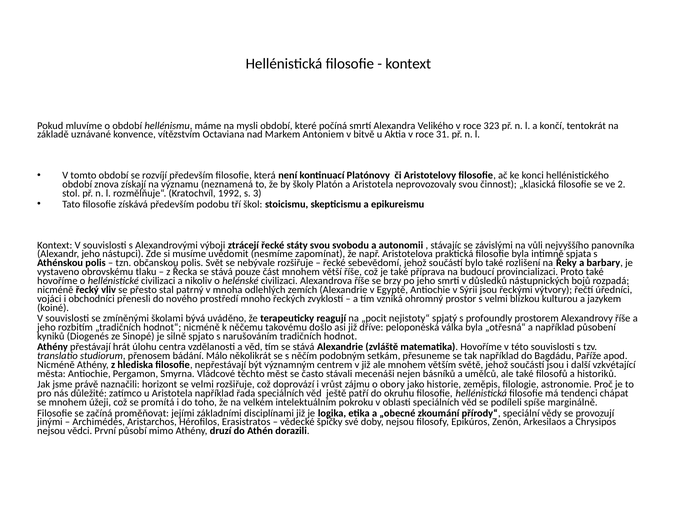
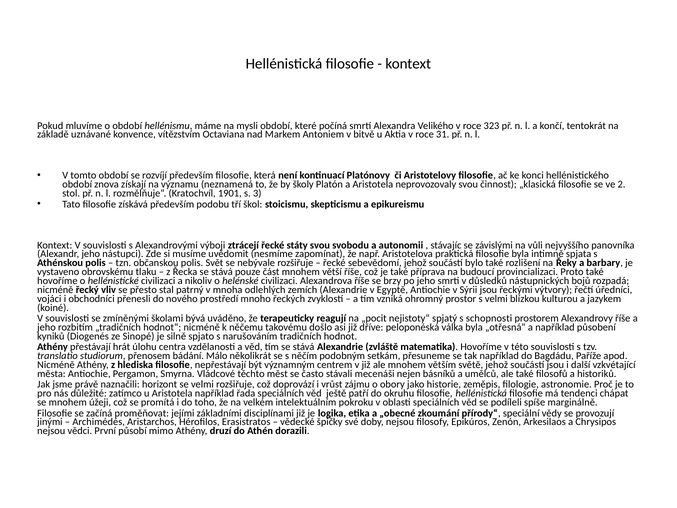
1992: 1992 -> 1901
profoundly: profoundly -> schopnosti
